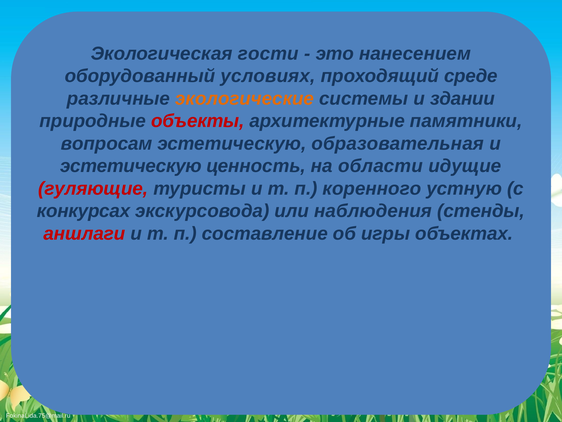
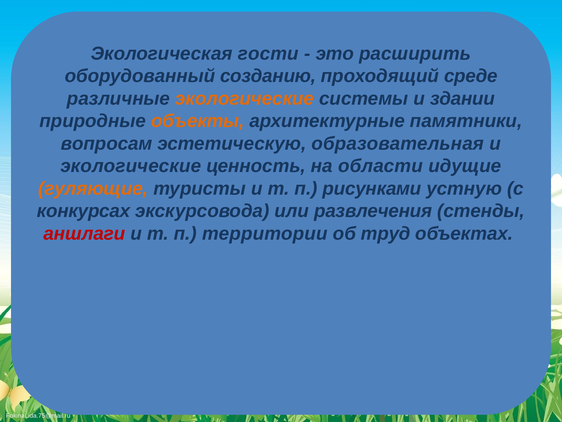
нанесением: нанесением -> расширить
условиях: условиях -> созданию
объекты colour: red -> orange
эстетическую at (131, 166): эстетическую -> экологические
гуляющие colour: red -> orange
коренного: коренного -> рисунками
наблюдения: наблюдения -> развлечения
составление: составление -> территории
игры: игры -> труд
